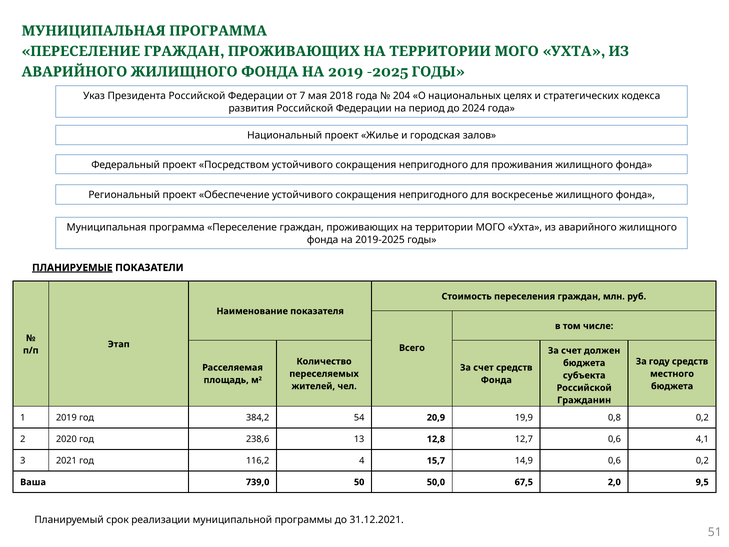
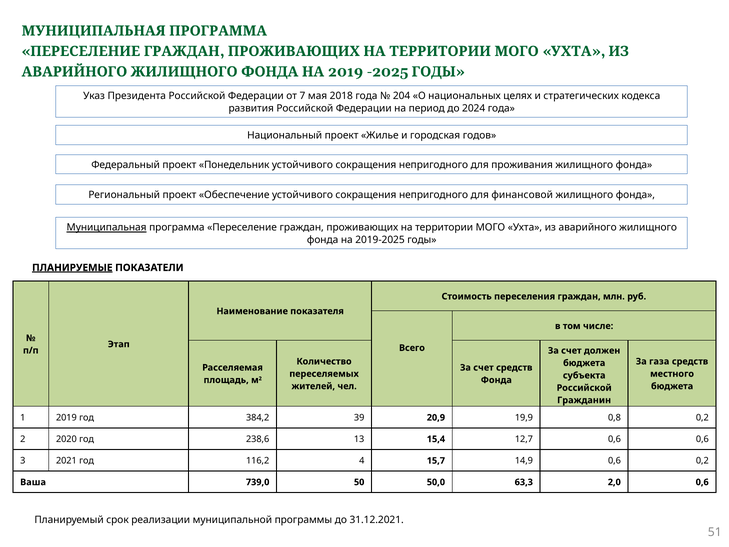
залов: залов -> годов
Посредством: Посредством -> Понедельник
воскресенье: воскресенье -> финансовой
Муниципальная at (107, 227) underline: none -> present
году: году -> газа
54: 54 -> 39
12,8: 12,8 -> 15,4
0,6 4,1: 4,1 -> 0,6
67,5: 67,5 -> 63,3
2,0 9,5: 9,5 -> 0,6
